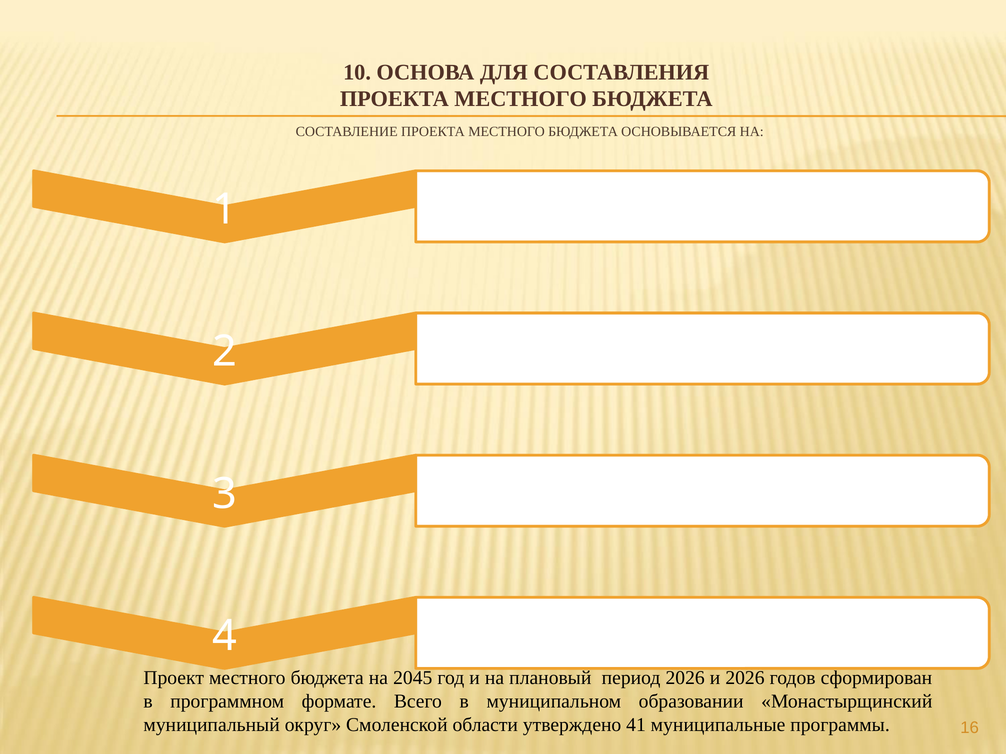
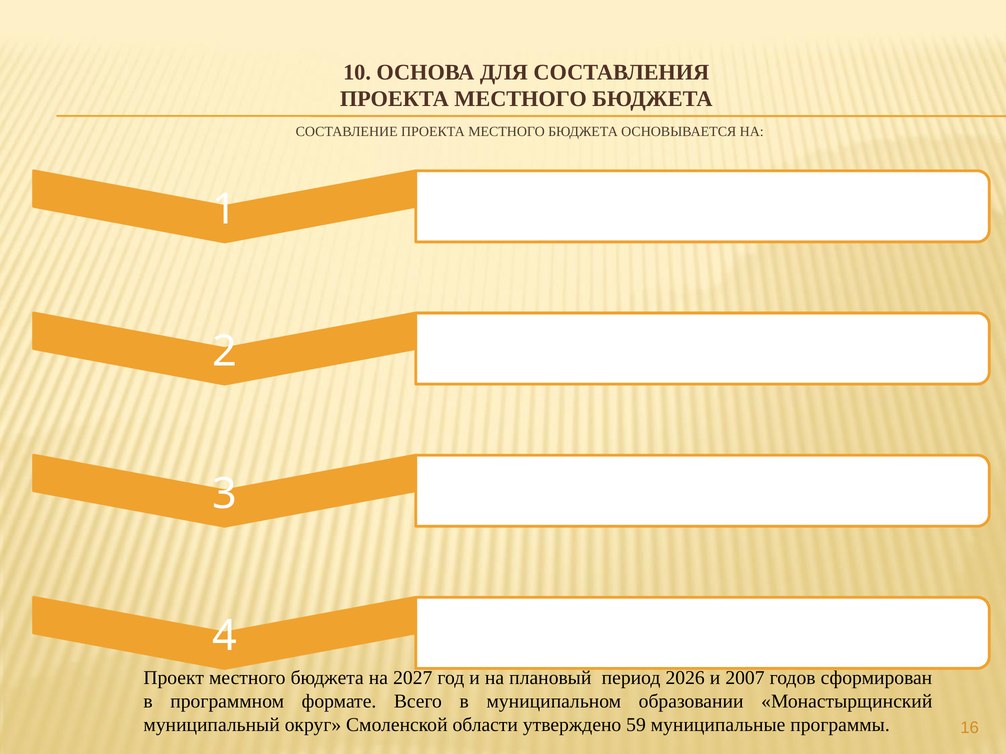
2045: 2045 -> 2027
и 2026: 2026 -> 2007
41: 41 -> 59
